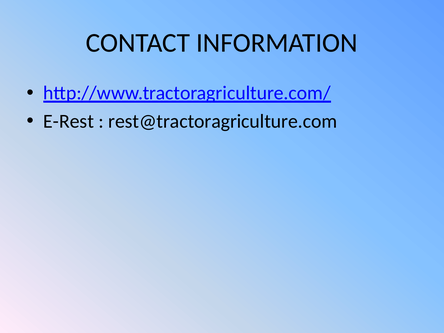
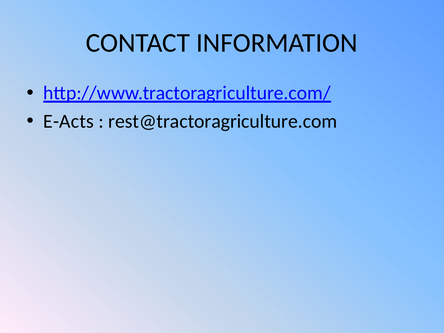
E-Rest: E-Rest -> E-Acts
